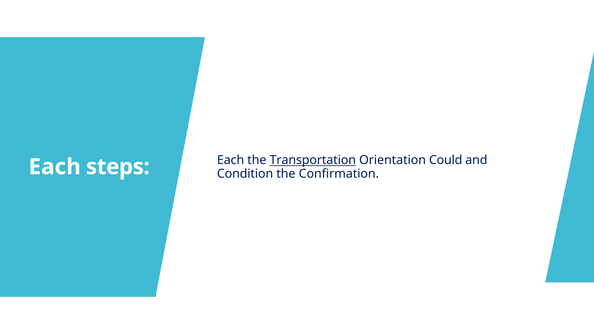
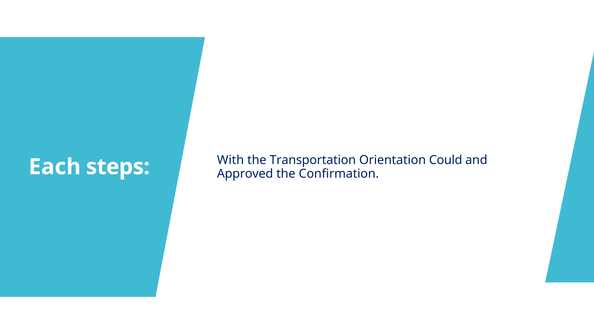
Each at (231, 160): Each -> With
Transportation underline: present -> none
Condition: Condition -> Approved
